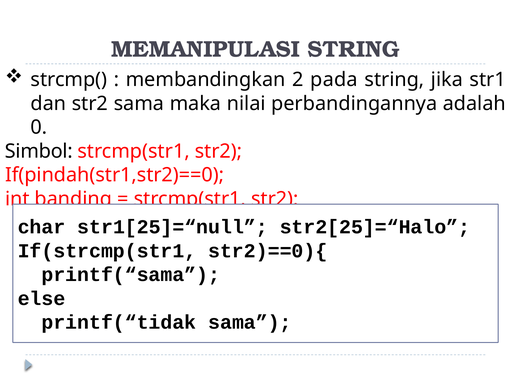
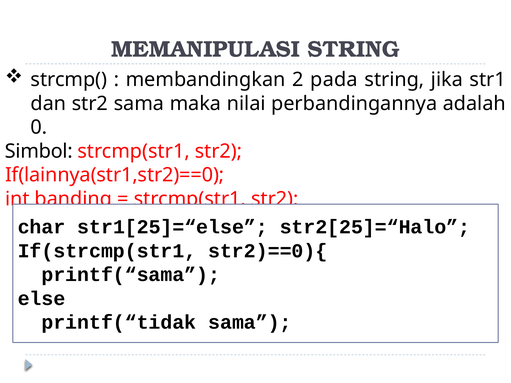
If(pindah(str1,str2)==0: If(pindah(str1,str2)==0 -> If(lainnya(str1,str2)==0
str1[25]=“null: str1[25]=“null -> str1[25]=“else
